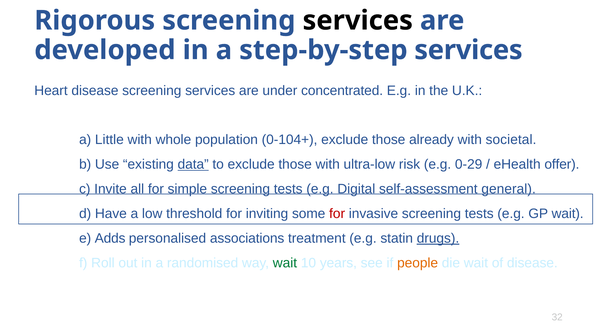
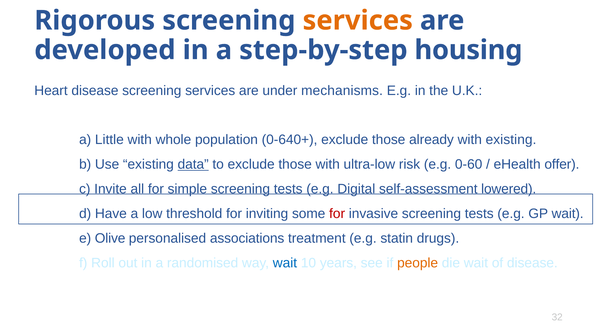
services at (358, 20) colour: black -> orange
step-by-step services: services -> housing
concentrated: concentrated -> mechanisms
0-104+: 0-104+ -> 0-640+
with societal: societal -> existing
0-29: 0-29 -> 0-60
general: general -> lowered
Adds: Adds -> Olive
drugs underline: present -> none
wait at (285, 263) colour: green -> blue
